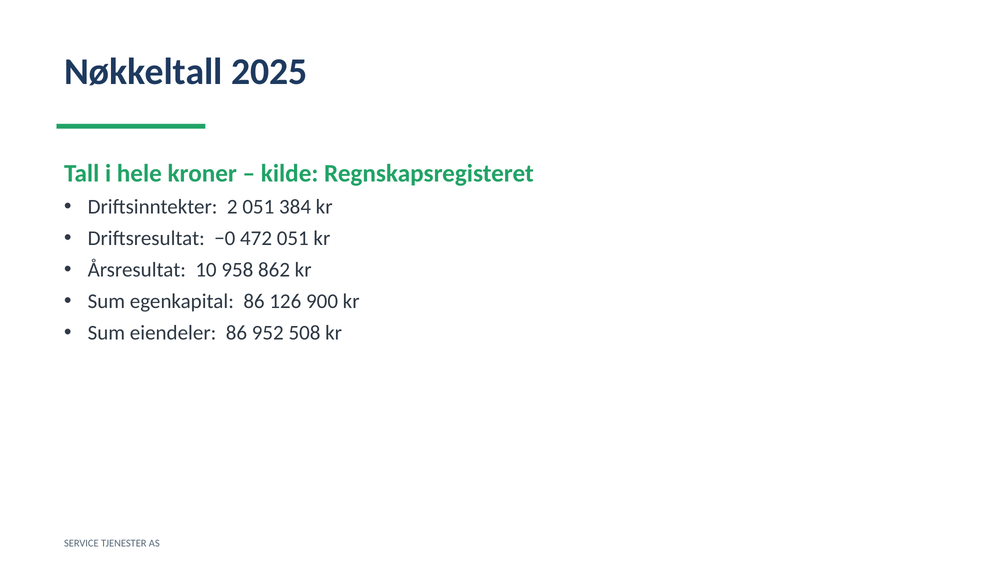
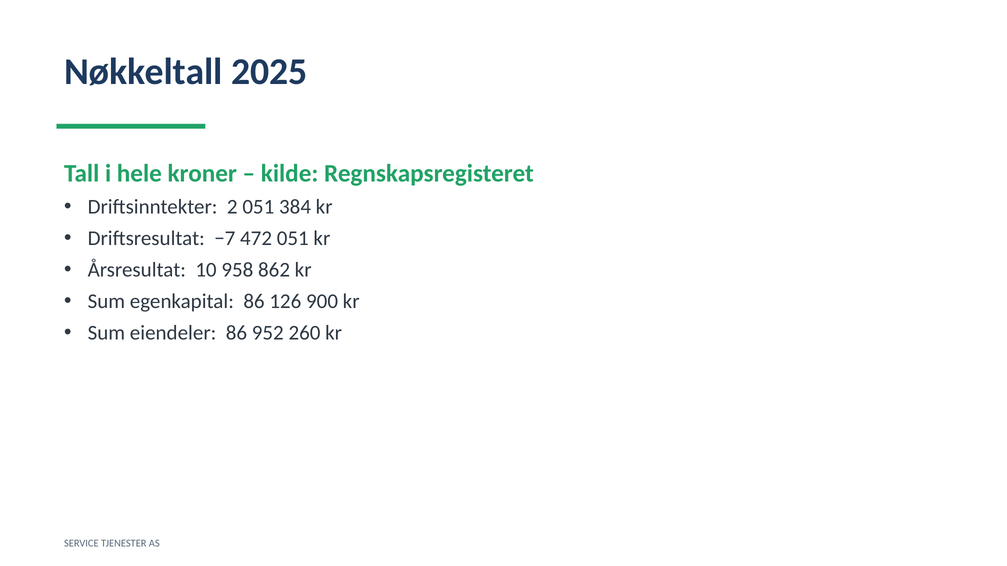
−0: −0 -> −7
508: 508 -> 260
